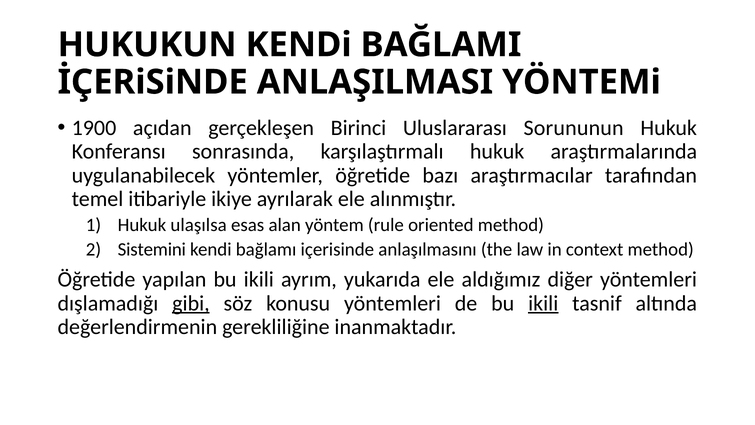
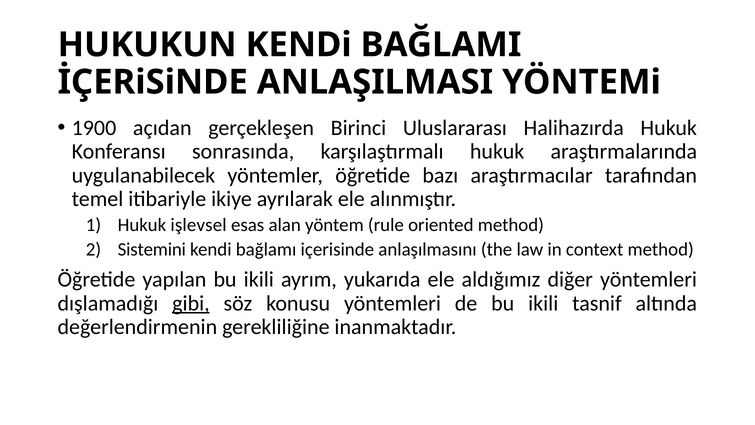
Sorununun: Sorununun -> Halihazırda
ulaşılsa: ulaşılsa -> işlevsel
ikili at (543, 303) underline: present -> none
